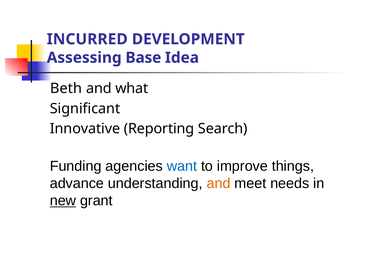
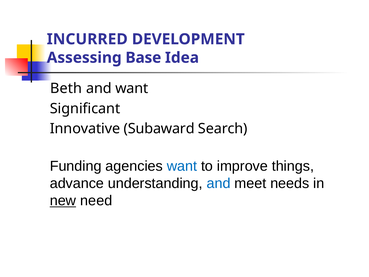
and what: what -> want
Reporting: Reporting -> Subaward
and at (219, 183) colour: orange -> blue
grant: grant -> need
